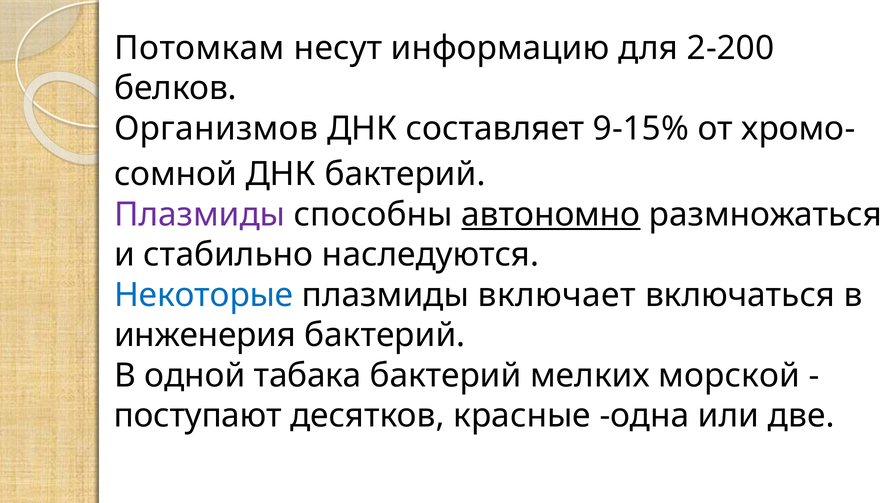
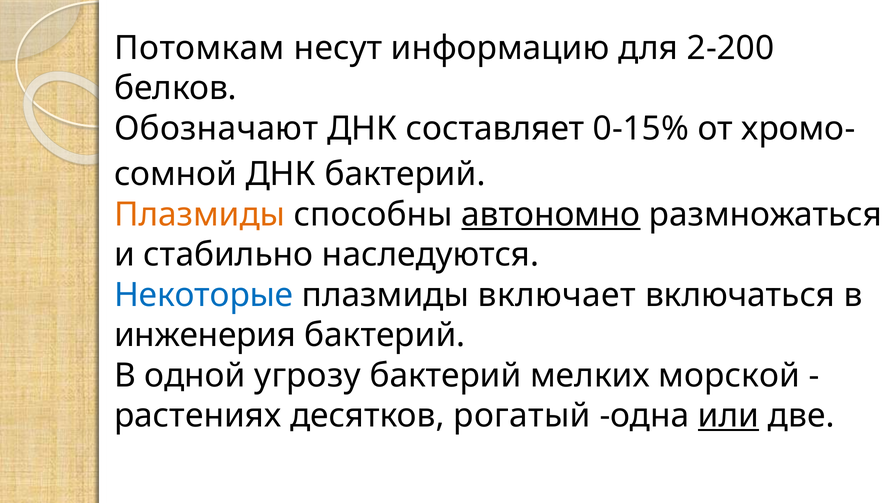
Организмов: Организмов -> Обозначают
9-15%: 9-15% -> 0-15%
Плазмиды at (200, 214) colour: purple -> orange
табака: табака -> угрозу
поступают: поступают -> растениях
красные: красные -> рогатый
или underline: none -> present
